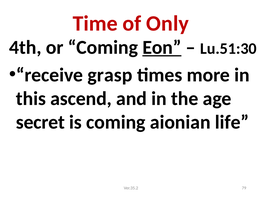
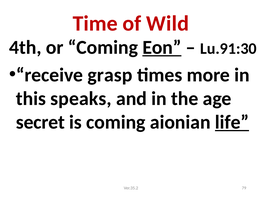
Only: Only -> Wild
Lu.51:30: Lu.51:30 -> Lu.91:30
ascend: ascend -> speaks
life underline: none -> present
